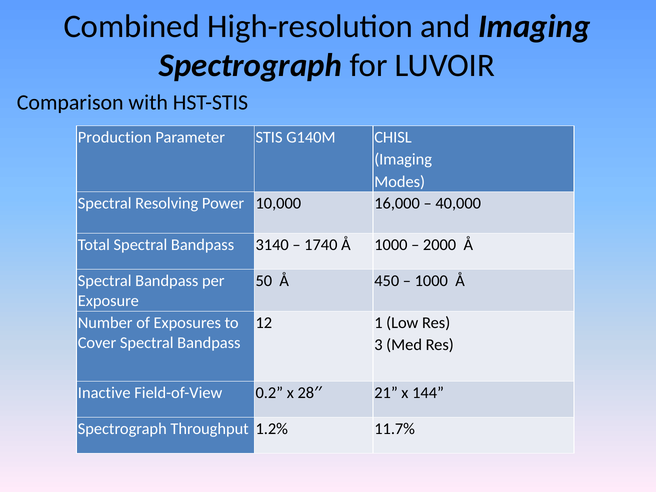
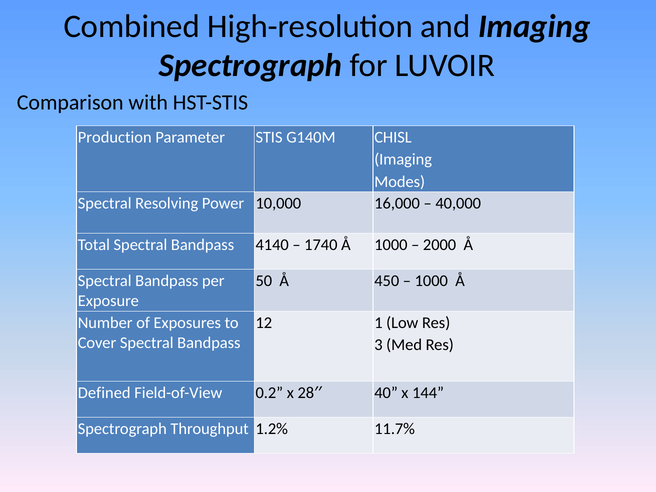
3140: 3140 -> 4140
Inactive: Inactive -> Defined
21: 21 -> 40
